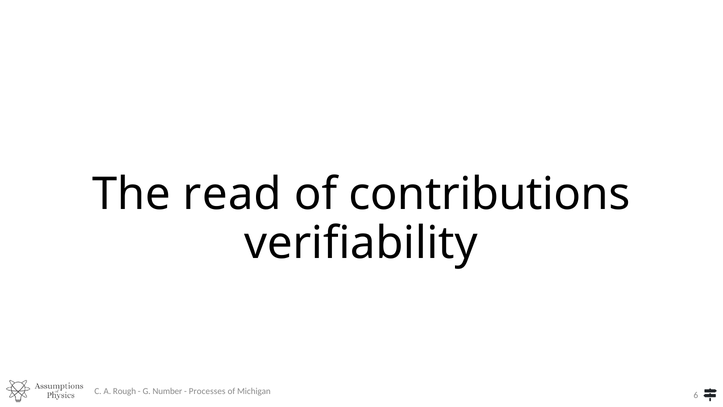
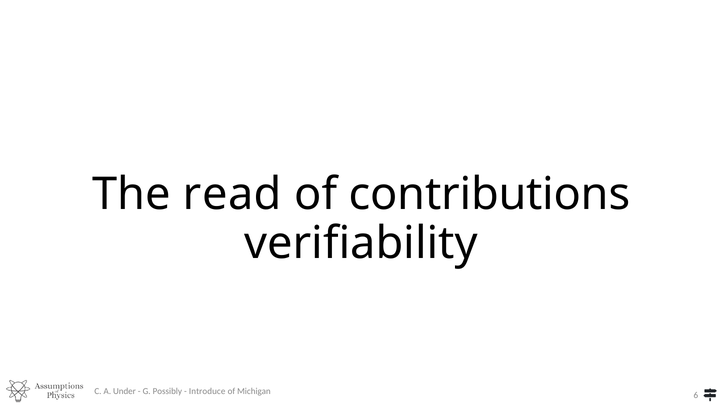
Rough: Rough -> Under
Number: Number -> Possibly
Processes: Processes -> Introduce
